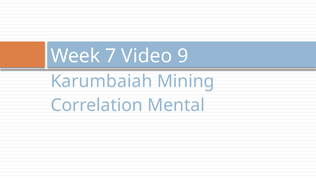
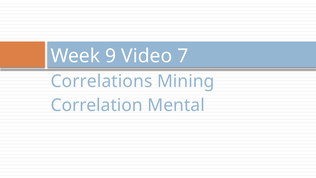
7: 7 -> 9
9: 9 -> 7
Karumbaiah: Karumbaiah -> Correlations
